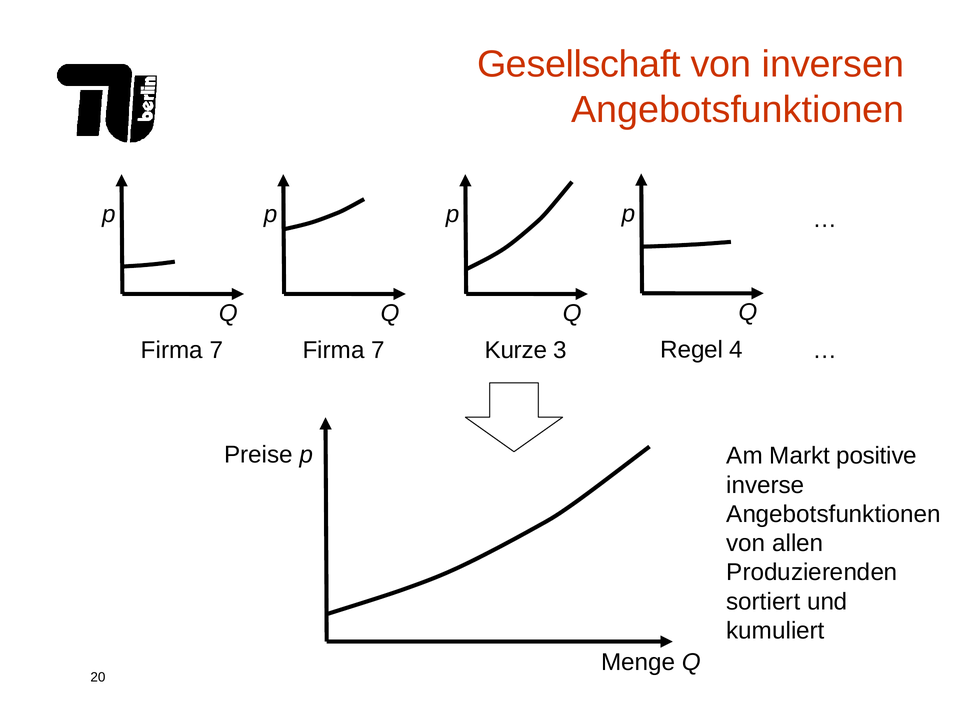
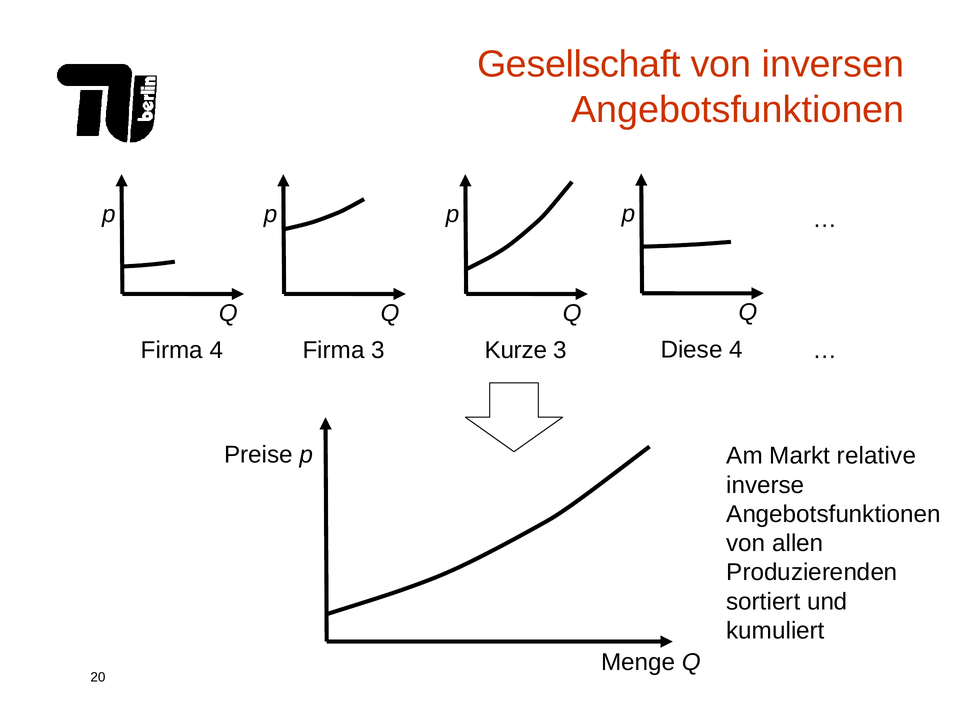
Regel: Regel -> Diese
7 at (216, 350): 7 -> 4
7 at (378, 350): 7 -> 3
positive: positive -> relative
